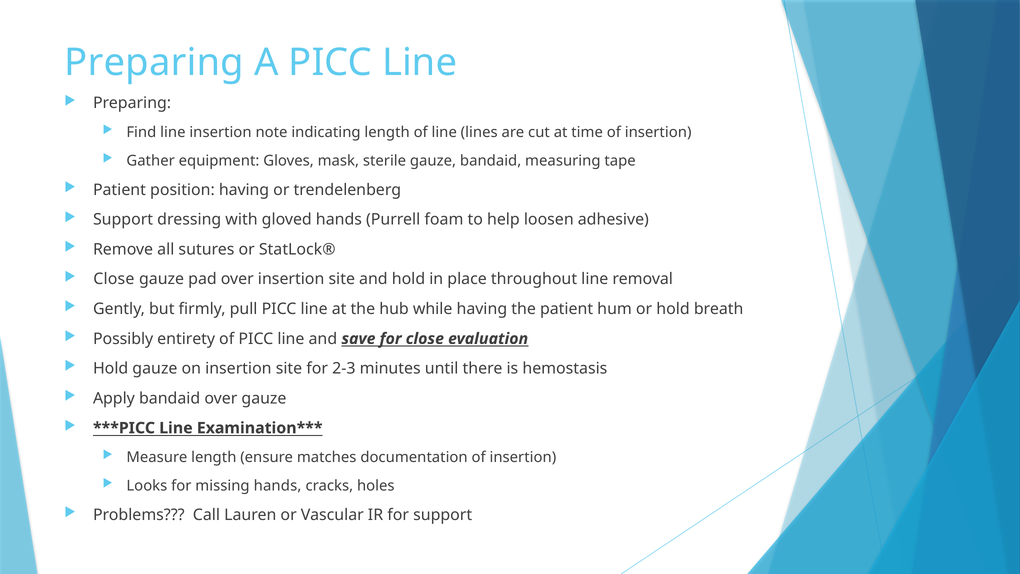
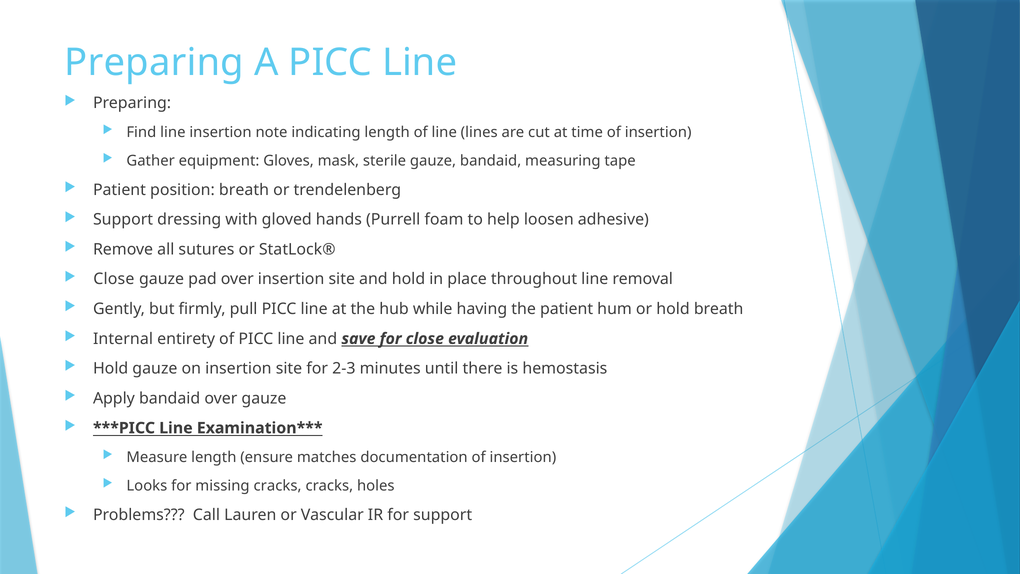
position having: having -> breath
Possibly: Possibly -> Internal
missing hands: hands -> cracks
